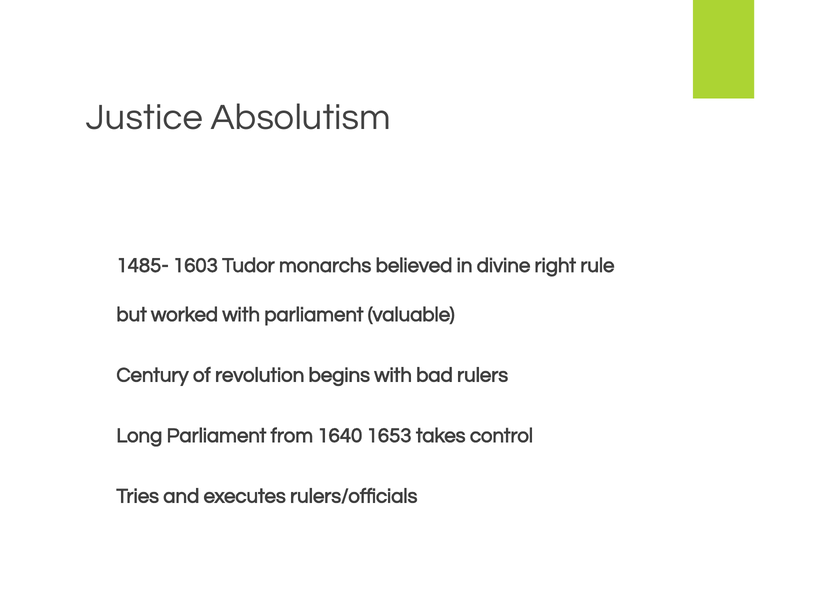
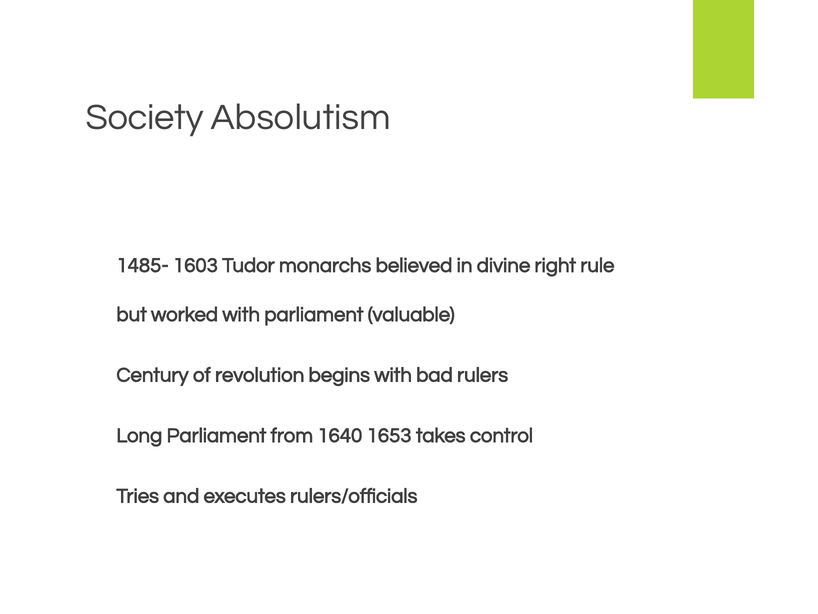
Justice: Justice -> Society
